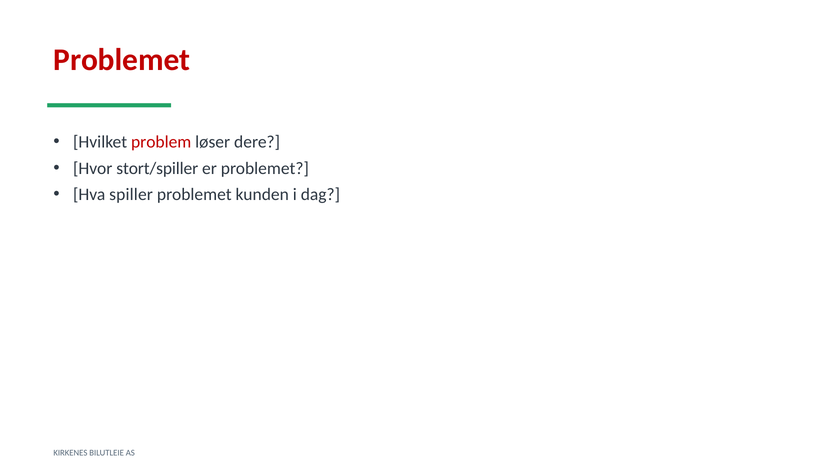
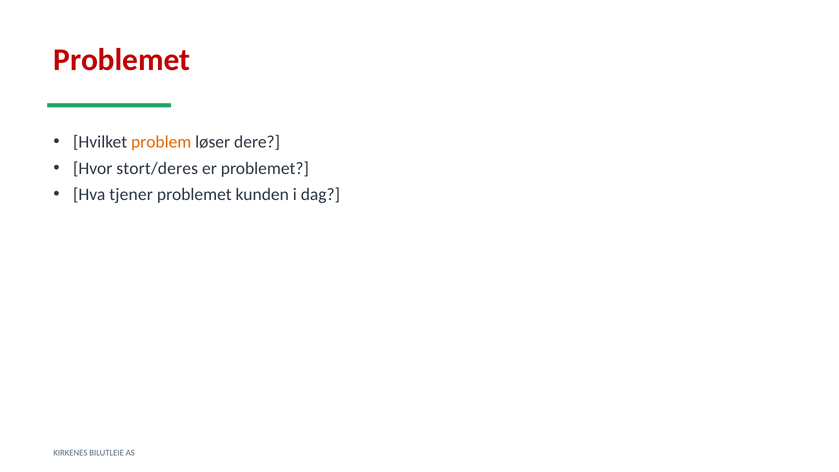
problem colour: red -> orange
stort/spiller: stort/spiller -> stort/deres
spiller: spiller -> tjener
